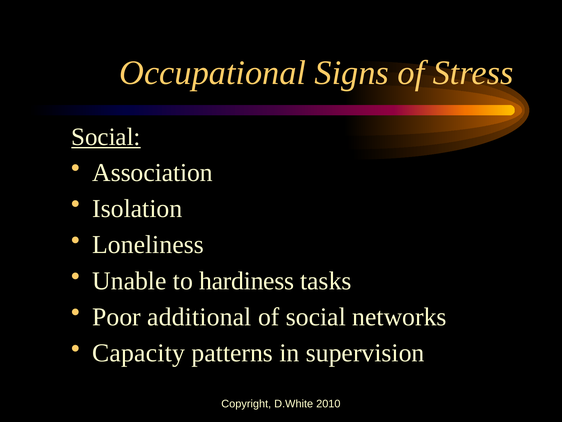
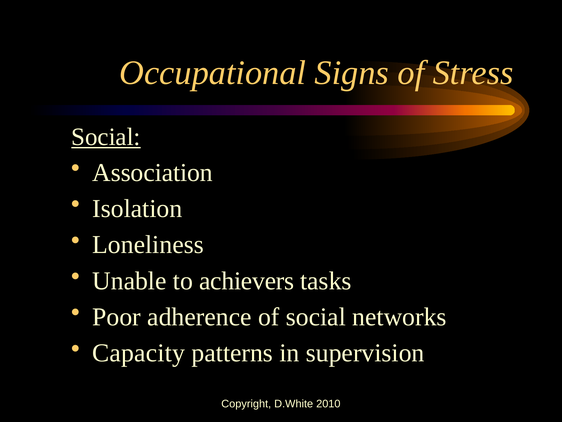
hardiness: hardiness -> achievers
additional: additional -> adherence
